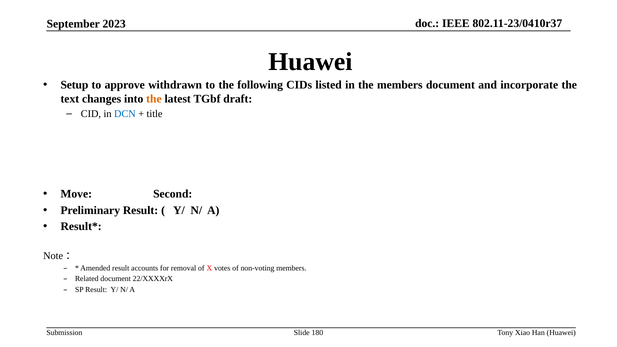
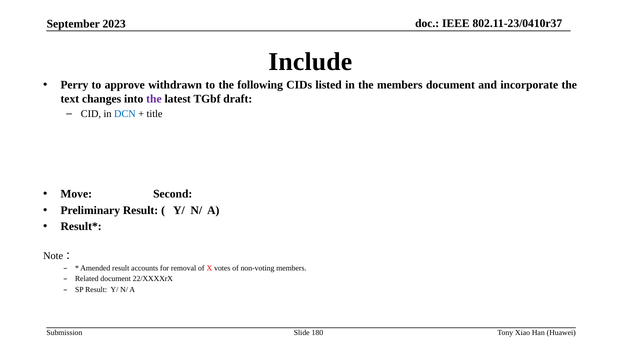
Huawei at (310, 62): Huawei -> Include
Setup: Setup -> Perry
the at (154, 99) colour: orange -> purple
